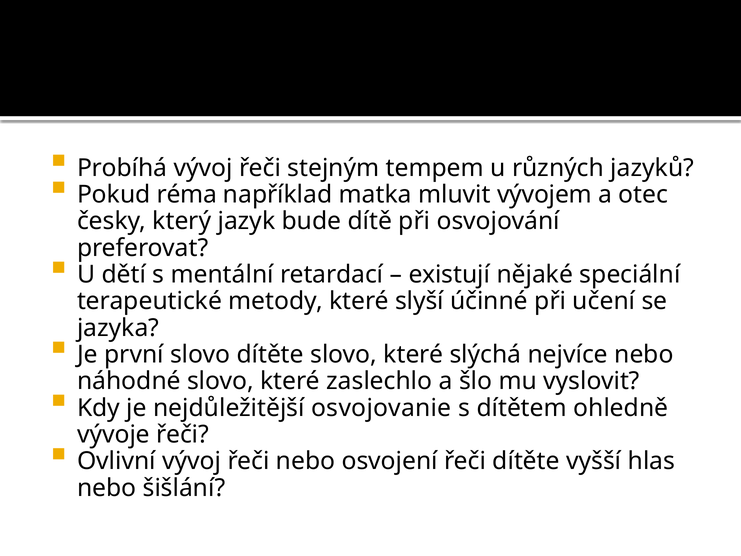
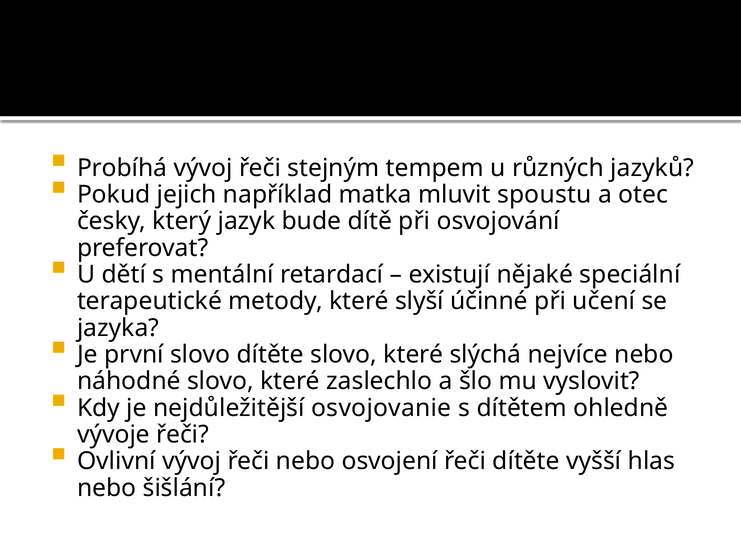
réma: réma -> jejich
vývojem: vývojem -> spoustu
